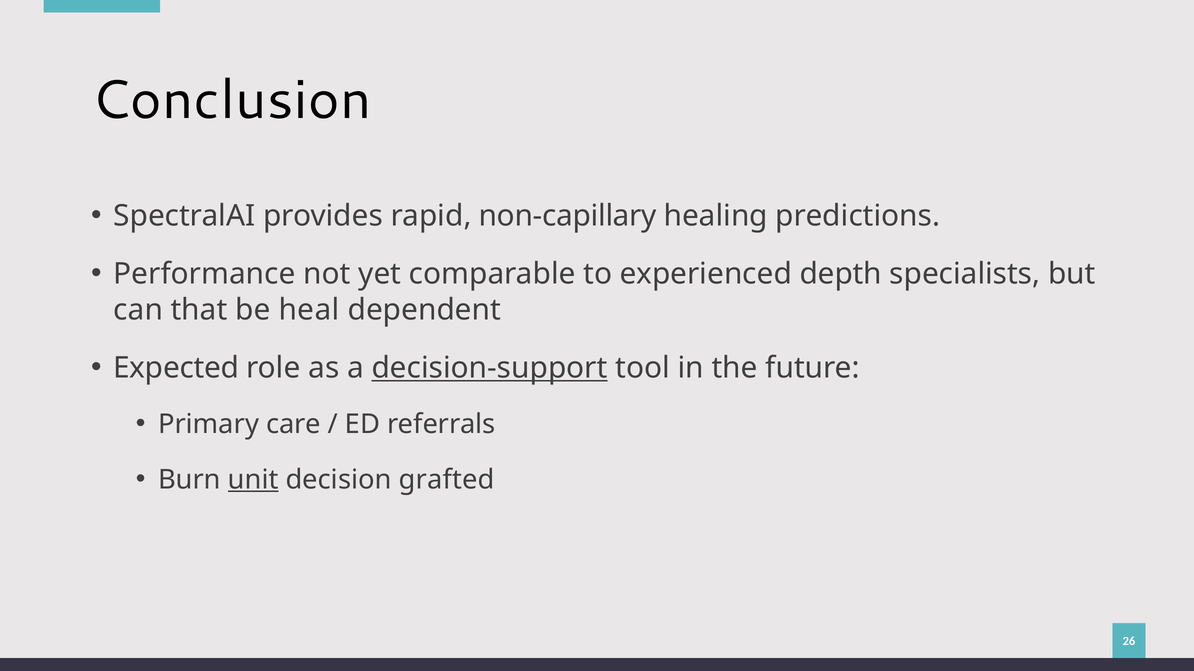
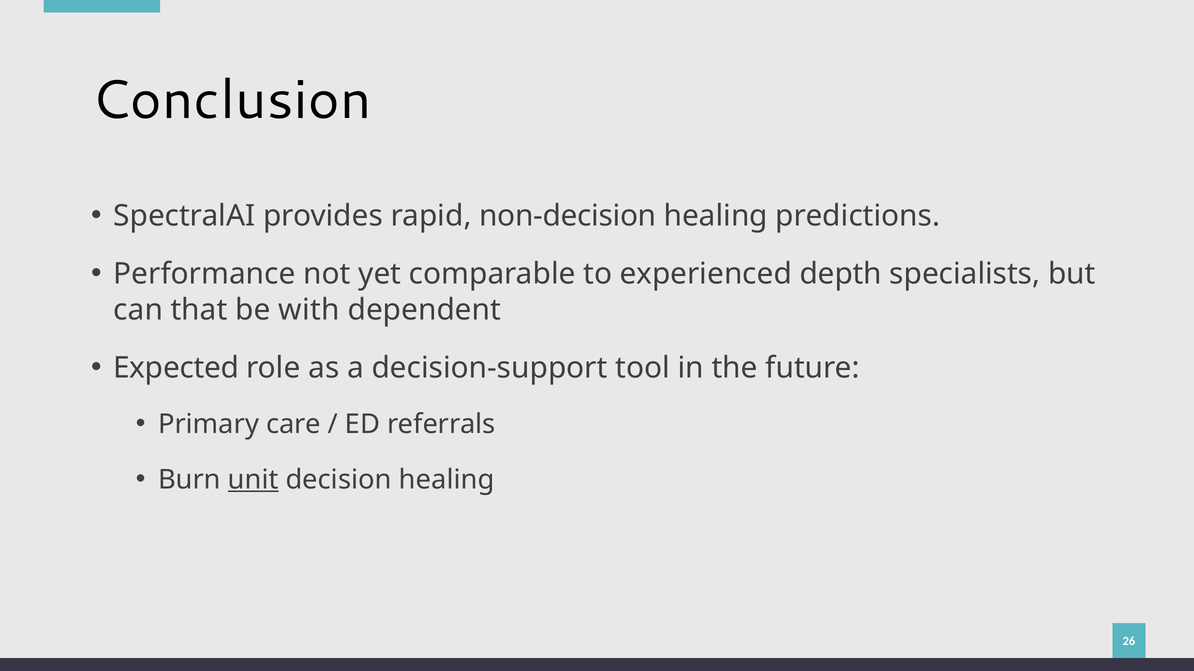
non-capillary: non-capillary -> non-decision
heal: heal -> with
decision-support underline: present -> none
decision grafted: grafted -> healing
